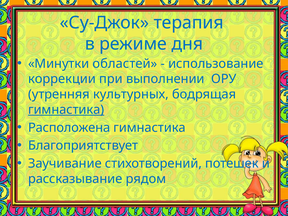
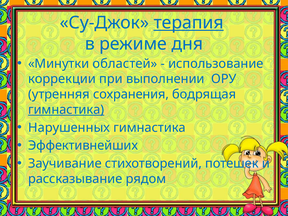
терапия underline: none -> present
культурных: культурных -> сохранения
Расположена: Расположена -> Нарушенных
Благоприятствует: Благоприятствует -> Эффективнейших
